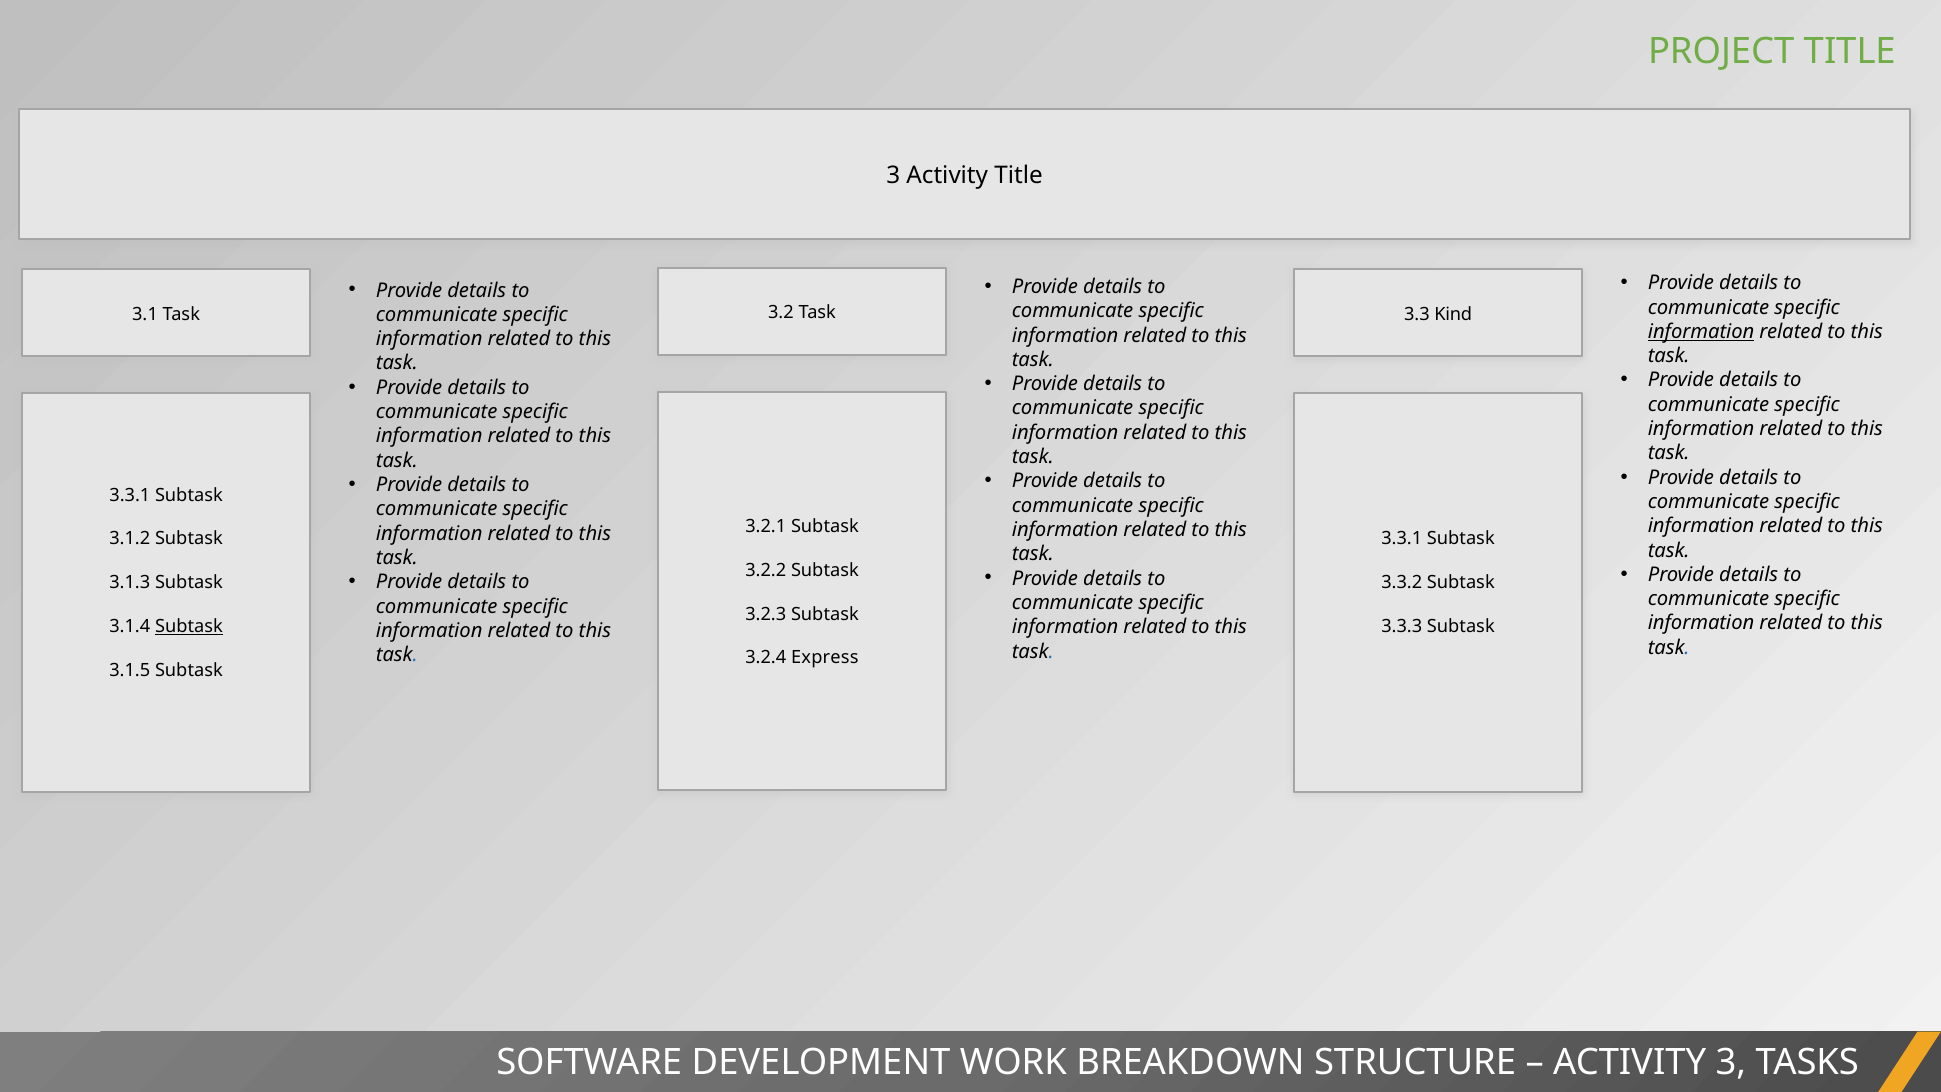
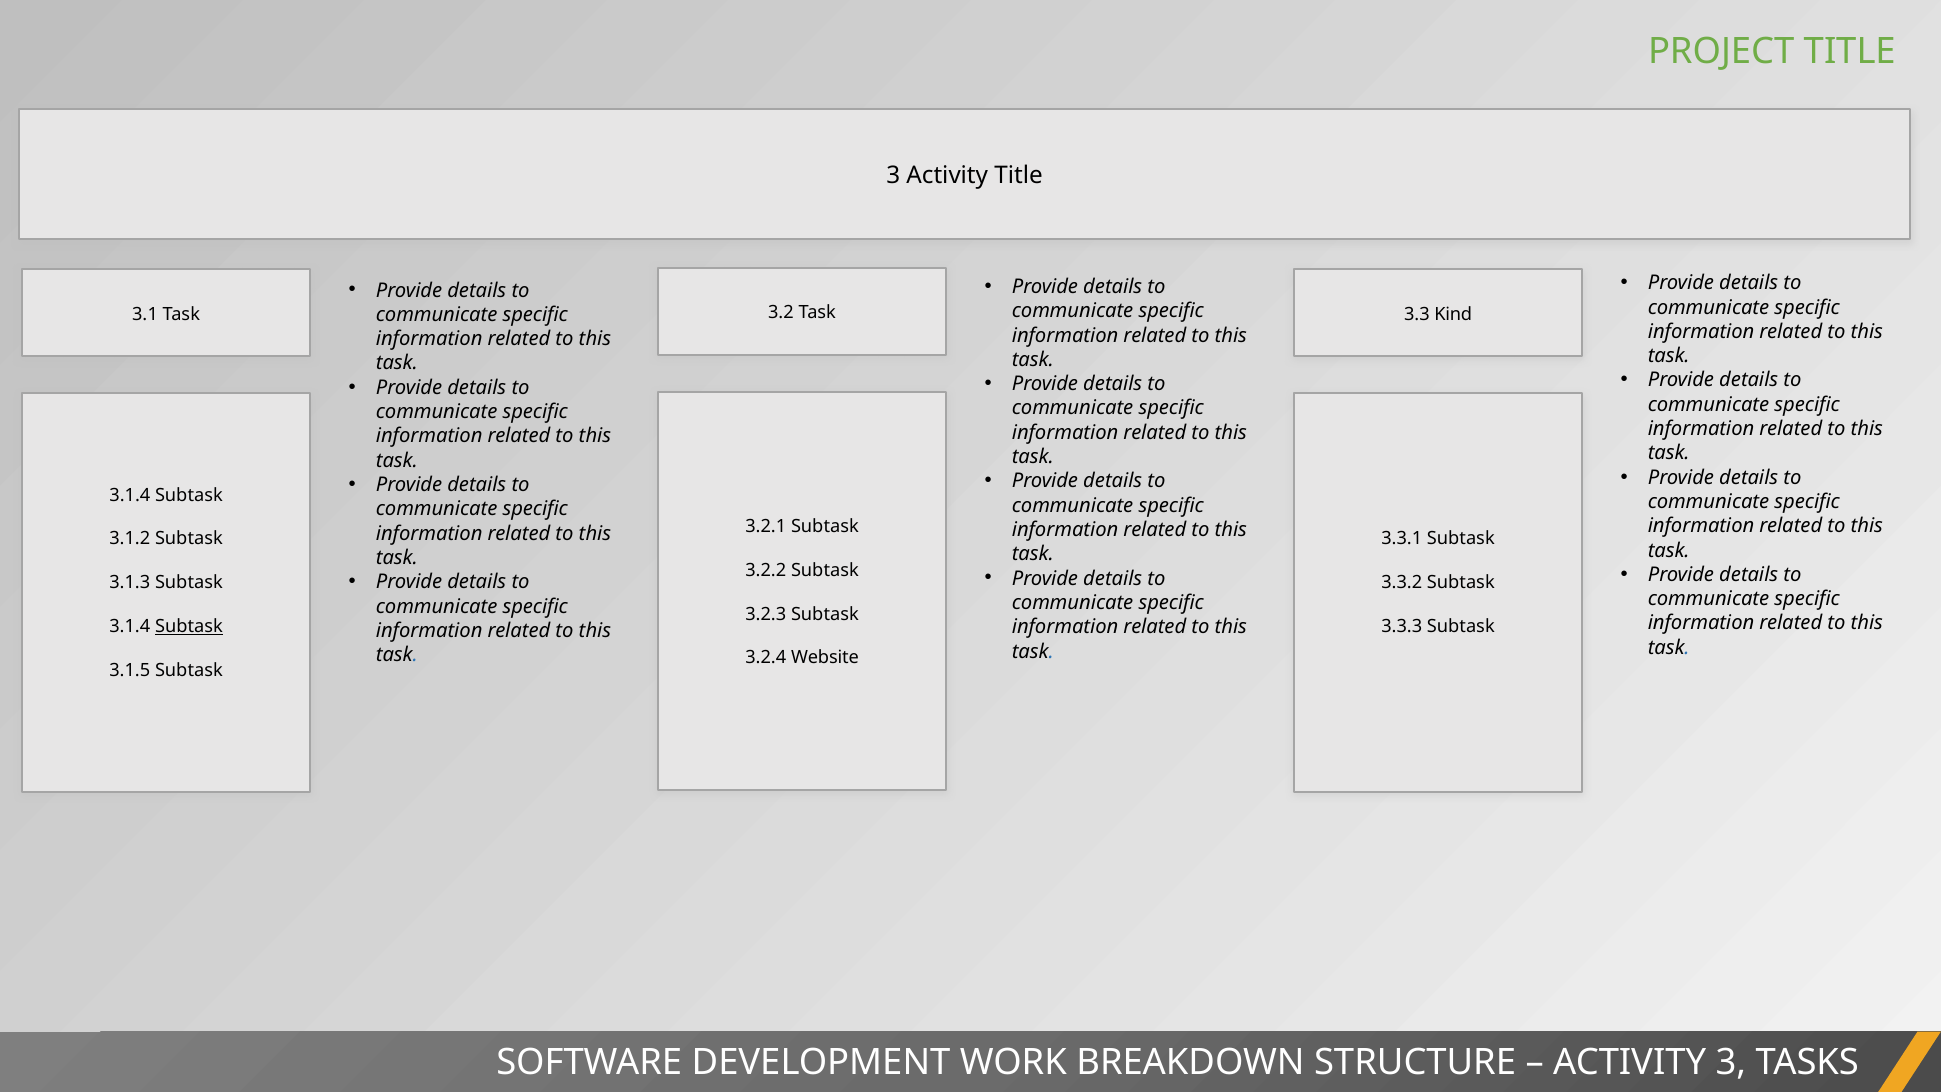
information at (1701, 332) underline: present -> none
3.3.1 at (130, 495): 3.3.1 -> 3.1.4
Express: Express -> Website
